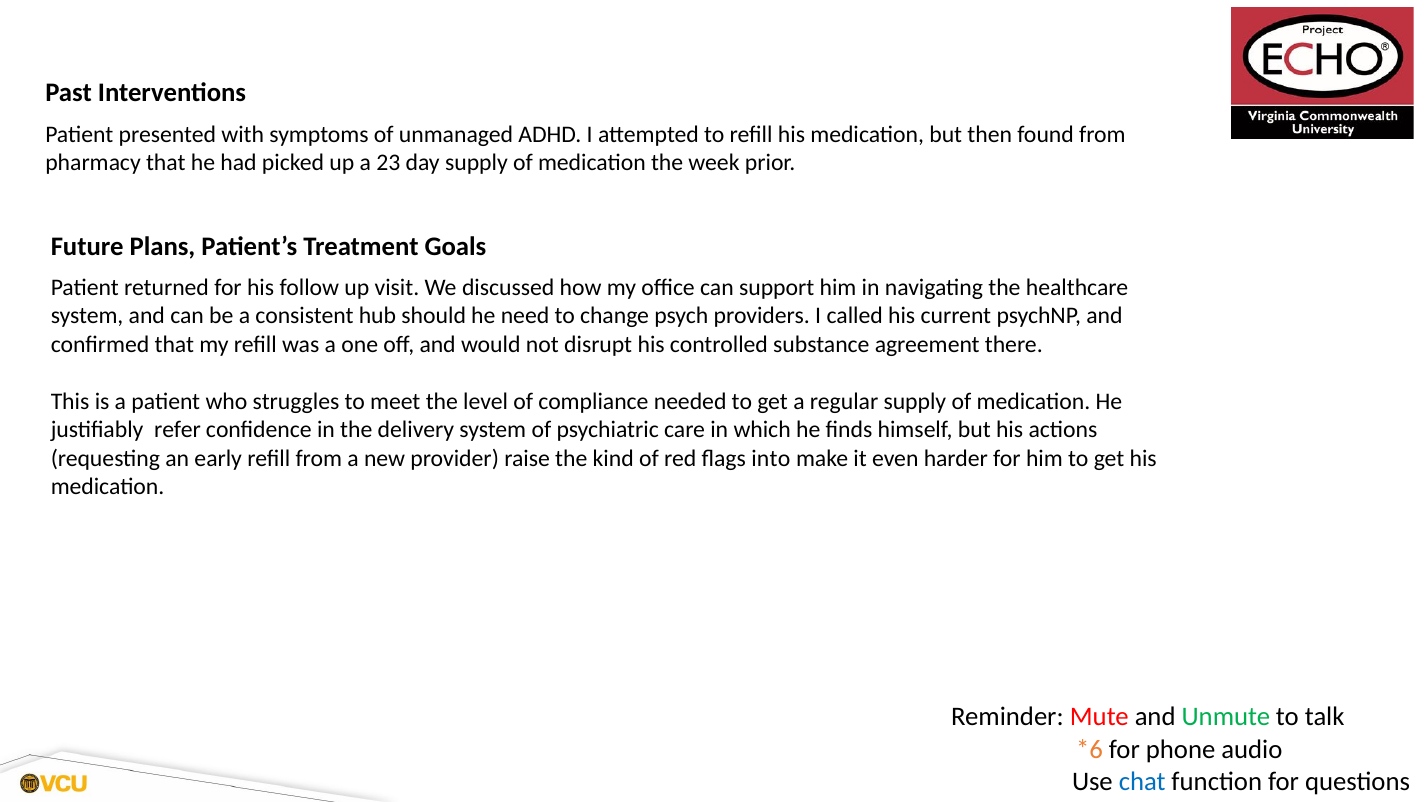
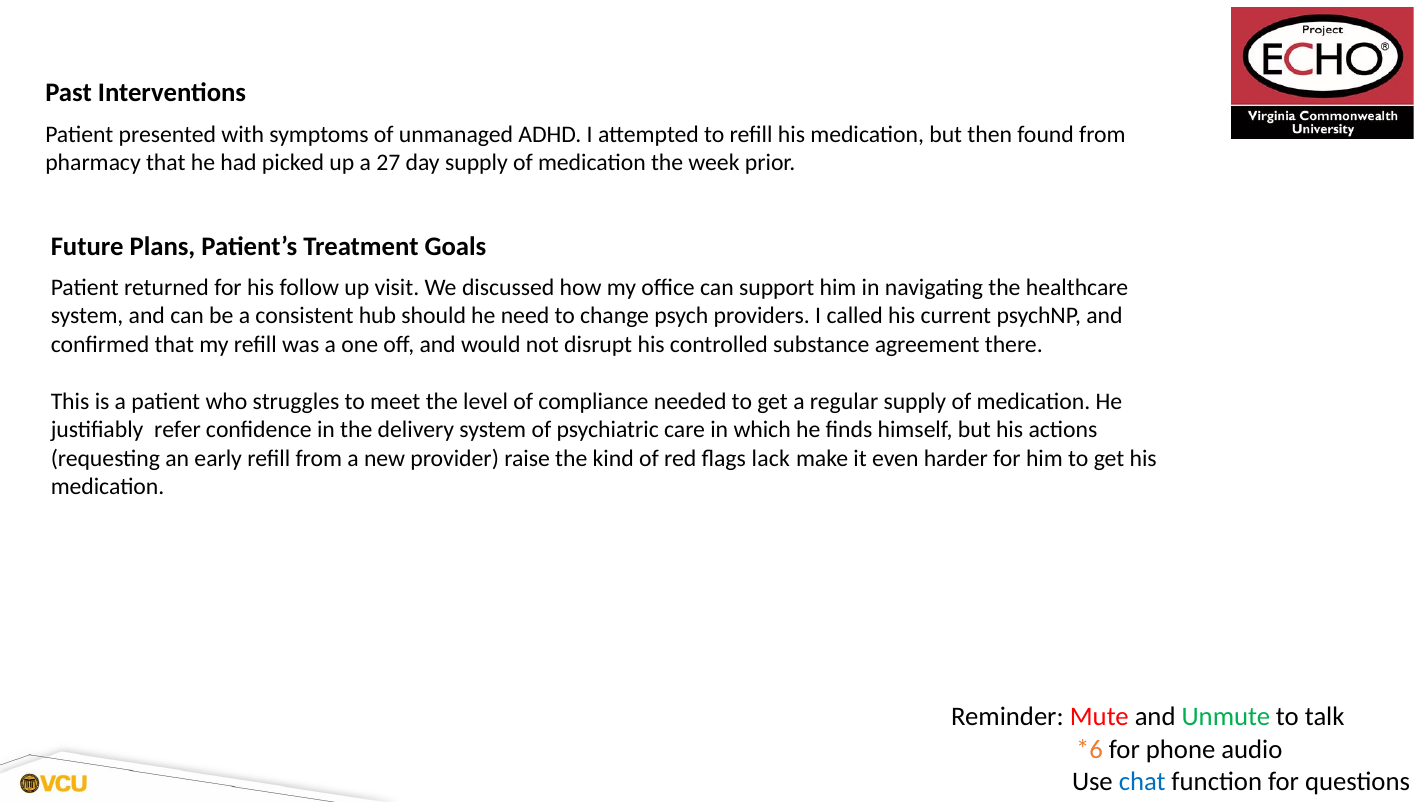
23: 23 -> 27
into: into -> lack
